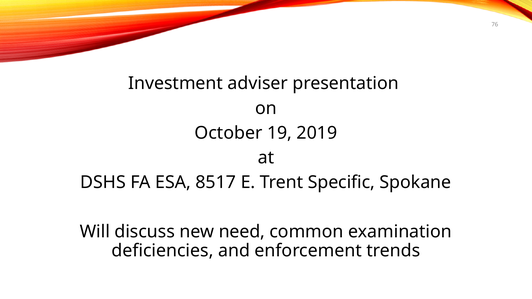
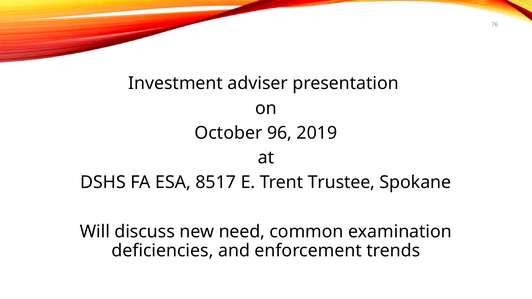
19: 19 -> 96
Specific: Specific -> Trustee
